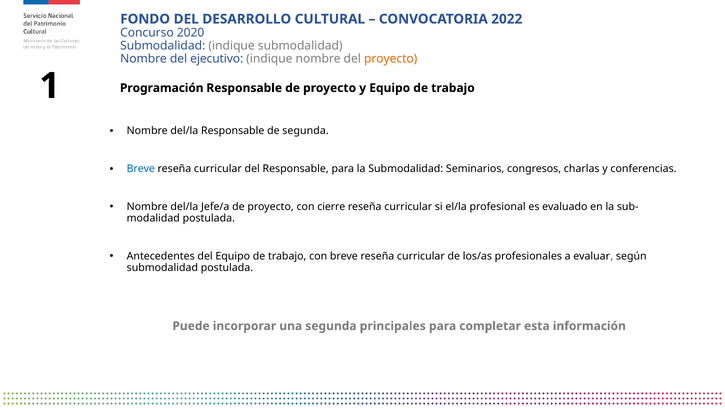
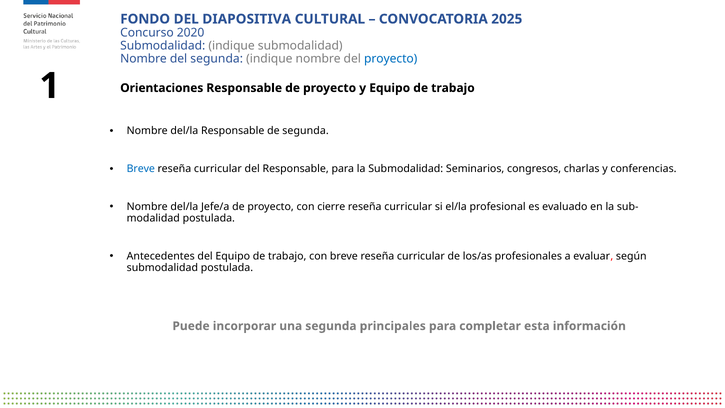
DESARROLLO: DESARROLLO -> DIAPOSITIVA
2022: 2022 -> 2025
del ejecutivo: ejecutivo -> segunda
proyecto at (391, 59) colour: orange -> blue
Programación: Programación -> Orientaciones
